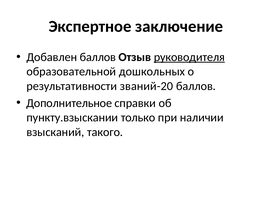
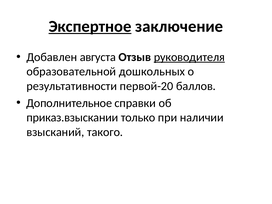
Экспертное underline: none -> present
Добавлен баллов: баллов -> августа
званий-20: званий-20 -> первой-20
пункту.взыскании: пункту.взыскании -> приказ.взыскании
